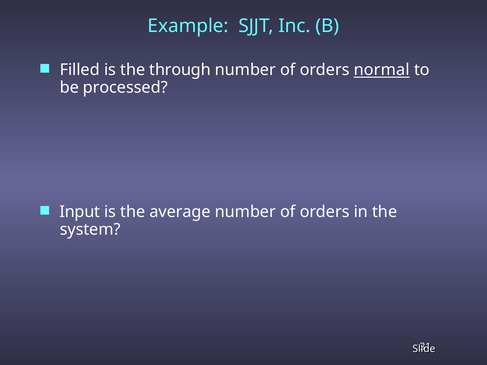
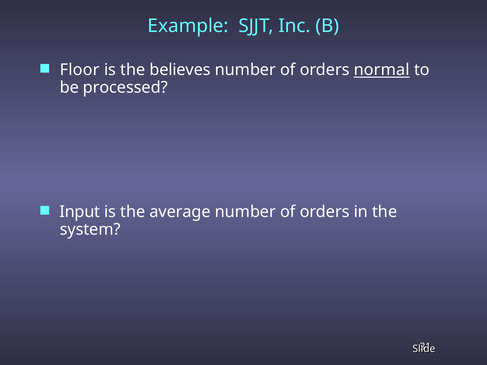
Filled: Filled -> Floor
through: through -> believes
